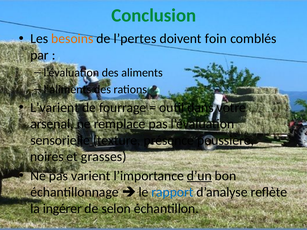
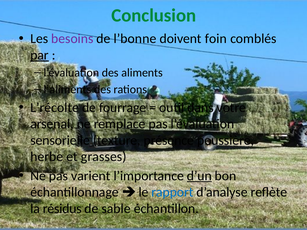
besoins colour: orange -> purple
l’pertes: l’pertes -> l’bonne
par underline: none -> present
L’varient: L’varient -> L’récolte
noires: noires -> herbe
ingérer: ingérer -> résidus
selon: selon -> sable
